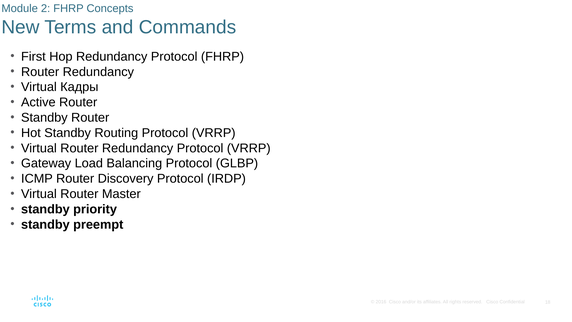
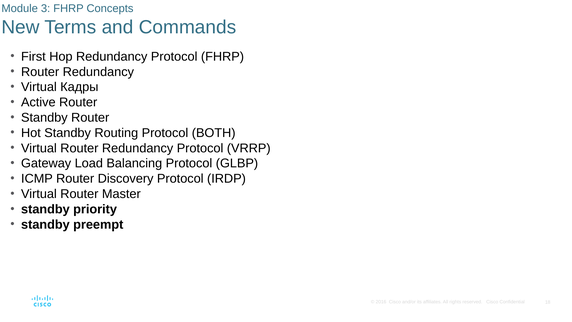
2: 2 -> 3
Routing Protocol VRRP: VRRP -> BOTH
